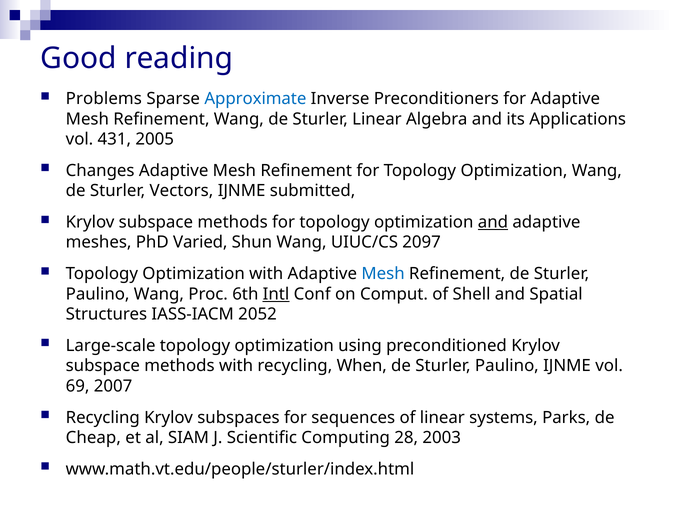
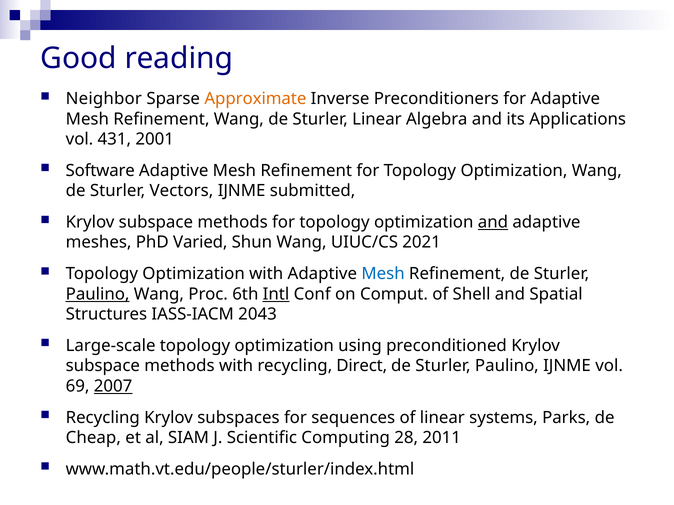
Problems: Problems -> Neighbor
Approximate colour: blue -> orange
2005: 2005 -> 2001
Changes: Changes -> Software
2097: 2097 -> 2021
Paulino at (98, 294) underline: none -> present
2052: 2052 -> 2043
When: When -> Direct
2007 underline: none -> present
2003: 2003 -> 2011
